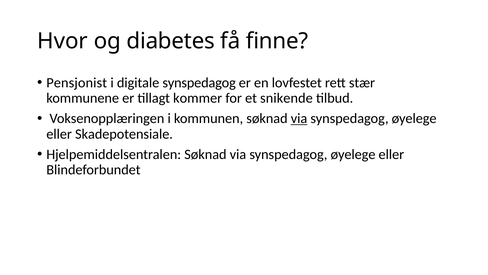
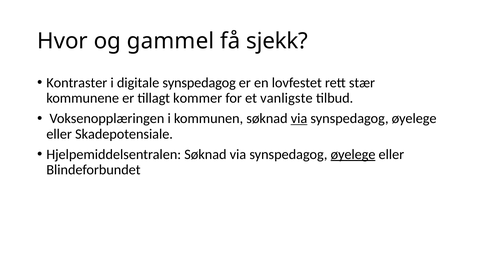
diabetes: diabetes -> gammel
finne: finne -> sjekk
Pensjonist: Pensjonist -> Kontraster
snikende: snikende -> vanligste
øyelege at (353, 154) underline: none -> present
